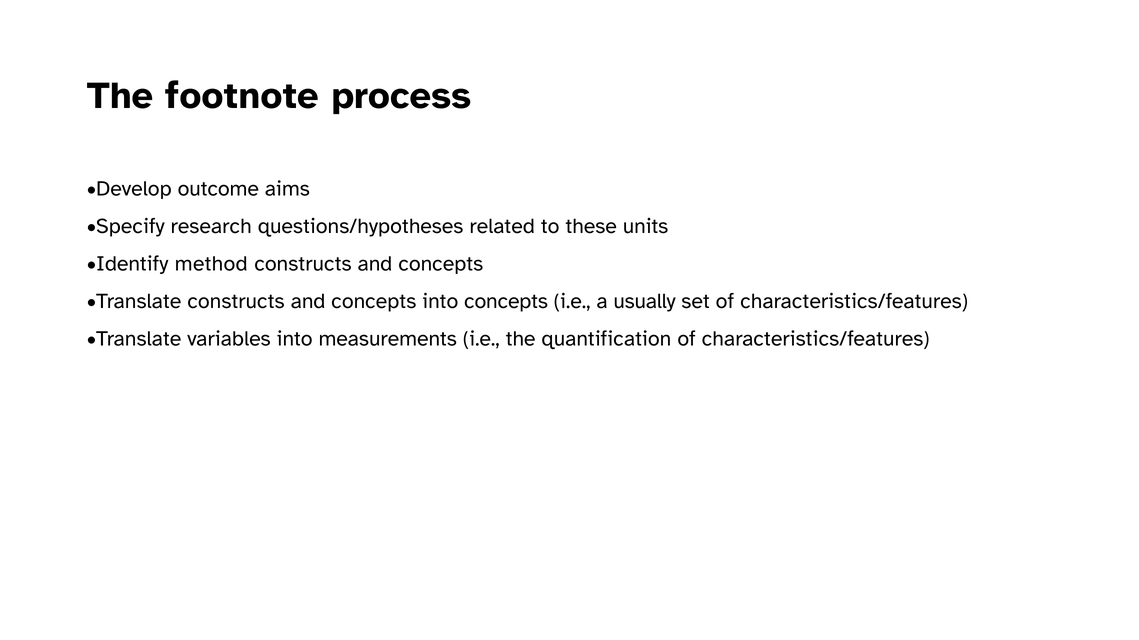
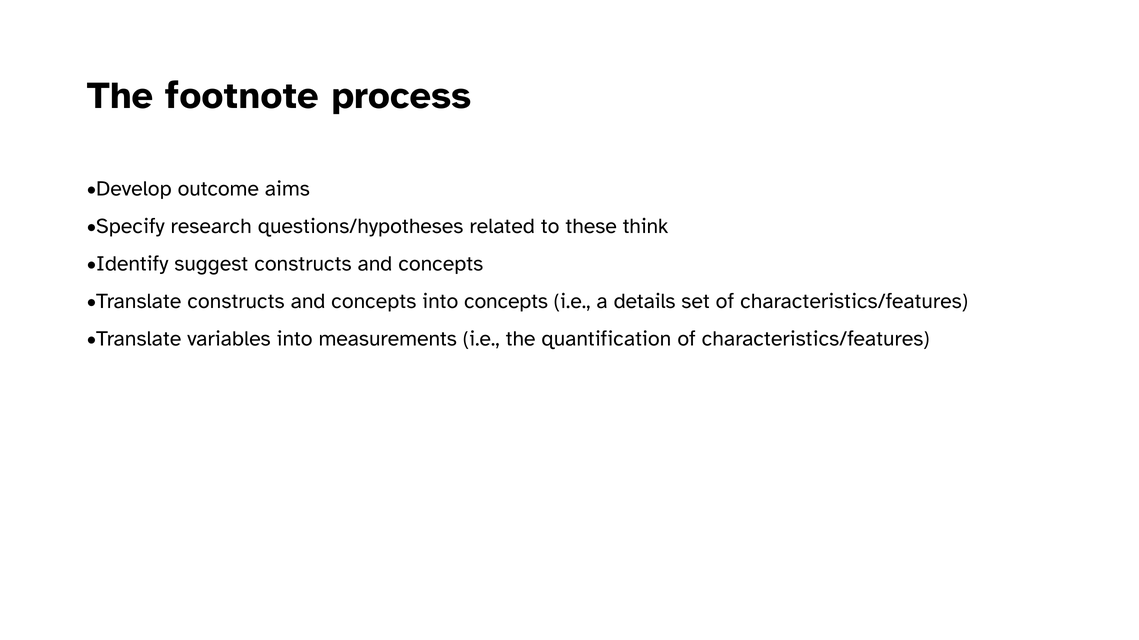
units: units -> think
method: method -> suggest
usually: usually -> details
